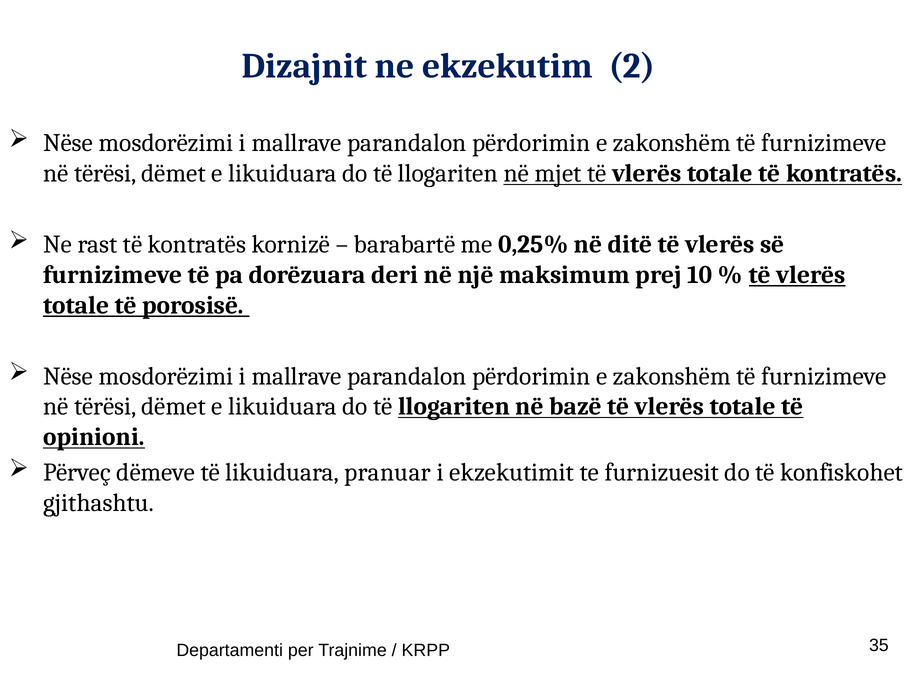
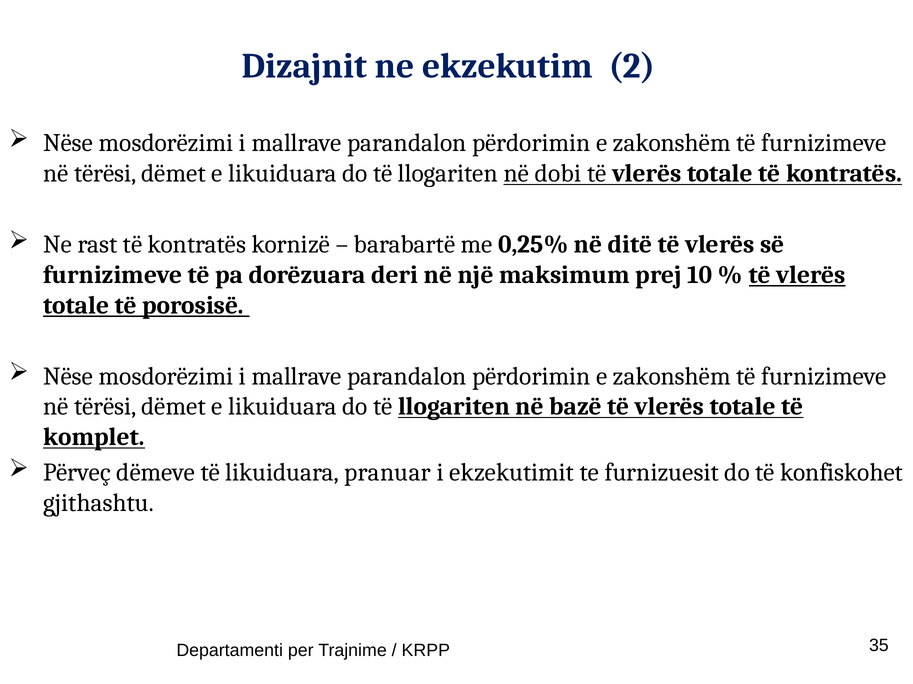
mjet: mjet -> dobi
opinioni: opinioni -> komplet
